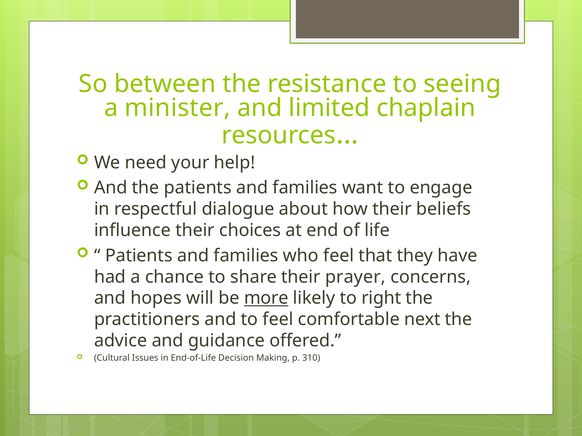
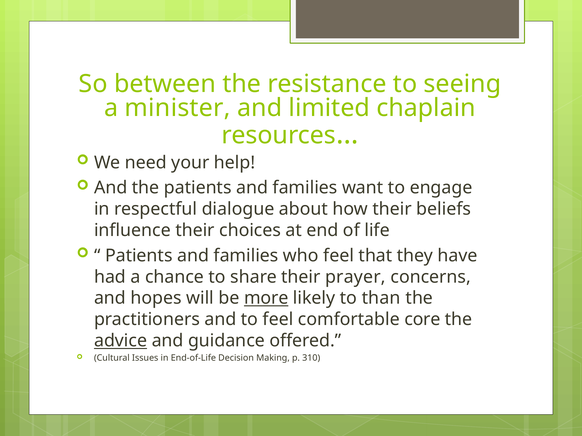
right: right -> than
next: next -> core
advice underline: none -> present
